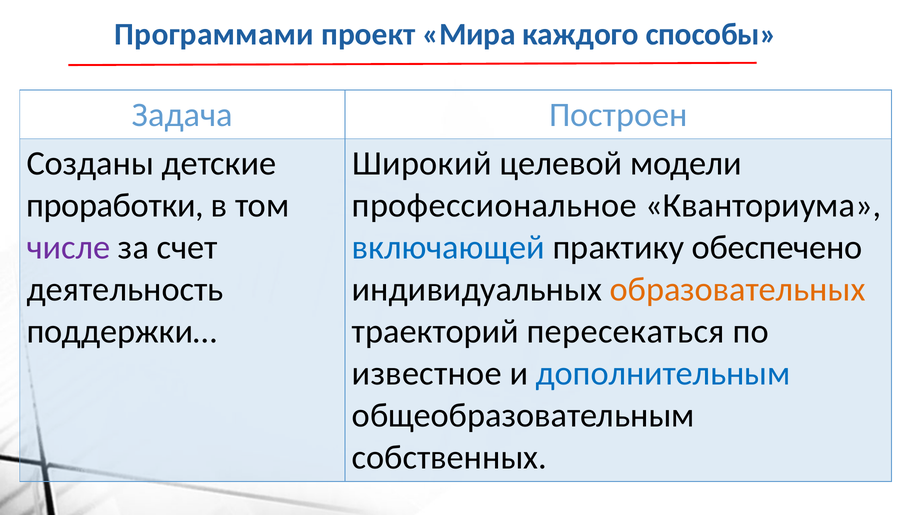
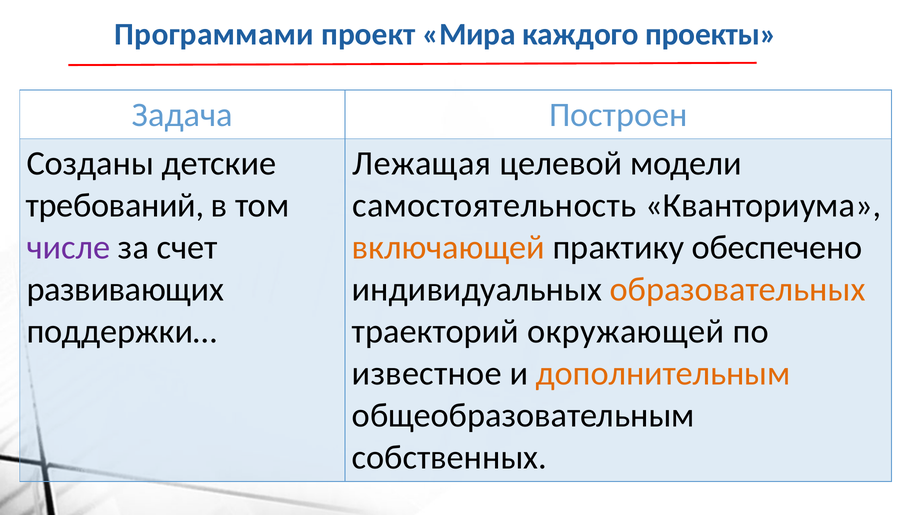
способы: способы -> проекты
Широкий: Широкий -> Лежащая
проработки: проработки -> требований
профессиональное: профессиональное -> самостоятельность
включающей colour: blue -> orange
деятельность: деятельность -> развивающих
пересекаться: пересекаться -> окружающей
дополнительным colour: blue -> orange
